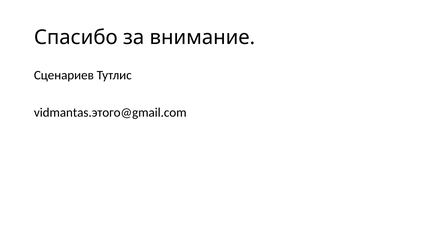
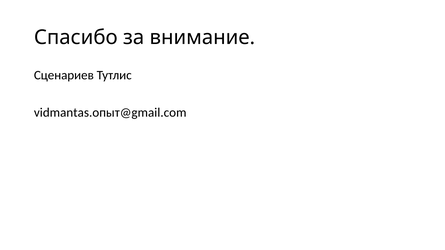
vidmantas.этого@gmail.com: vidmantas.этого@gmail.com -> vidmantas.опыт@gmail.com
